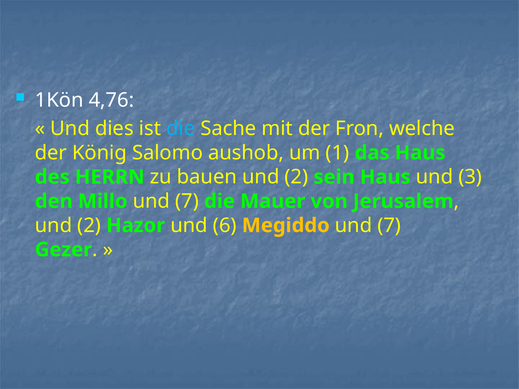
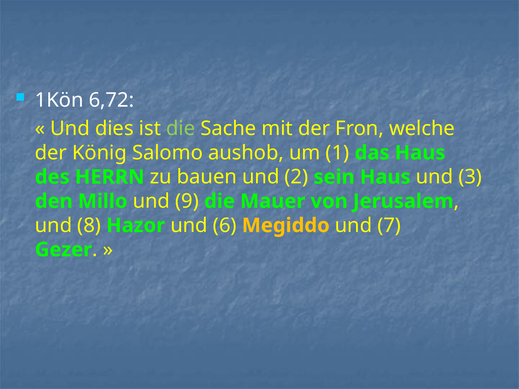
4,76: 4,76 -> 6,72
die at (181, 129) colour: light blue -> light green
Millo und 7: 7 -> 9
2 at (89, 226): 2 -> 8
